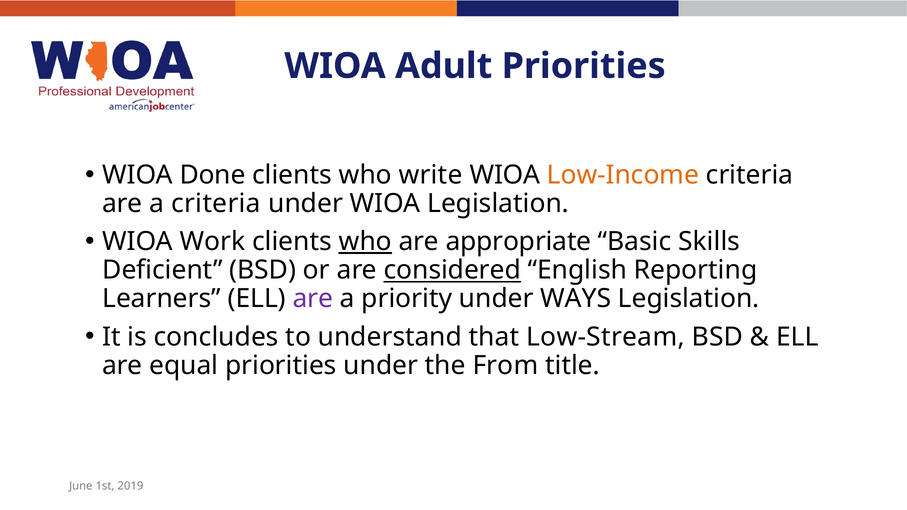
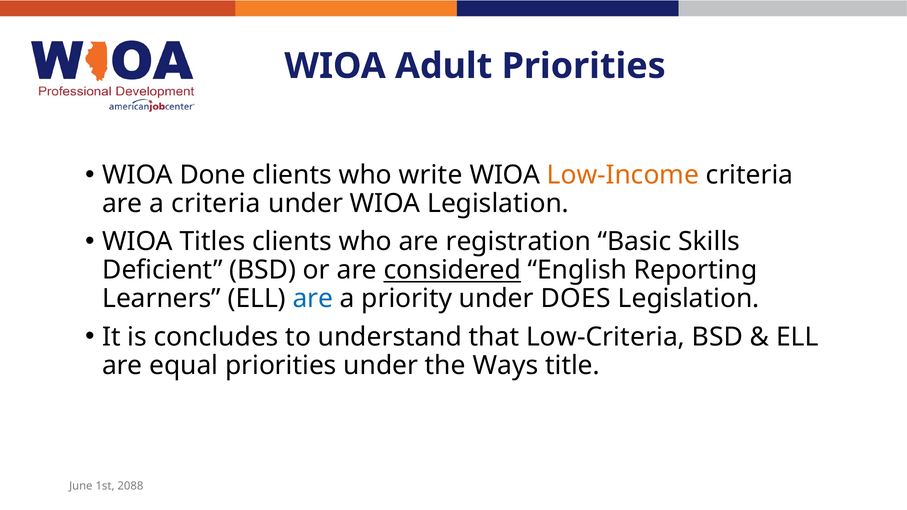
Work: Work -> Titles
who at (365, 242) underline: present -> none
appropriate: appropriate -> registration
are at (313, 299) colour: purple -> blue
WAYS: WAYS -> DOES
Low-Stream: Low-Stream -> Low-Criteria
From: From -> Ways
2019: 2019 -> 2088
